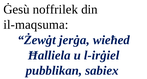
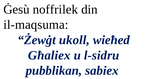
jerġa: jerġa -> ukoll
Ħalliela: Ħalliela -> Għaliex
l-irġiel: l-irġiel -> l-sidru
